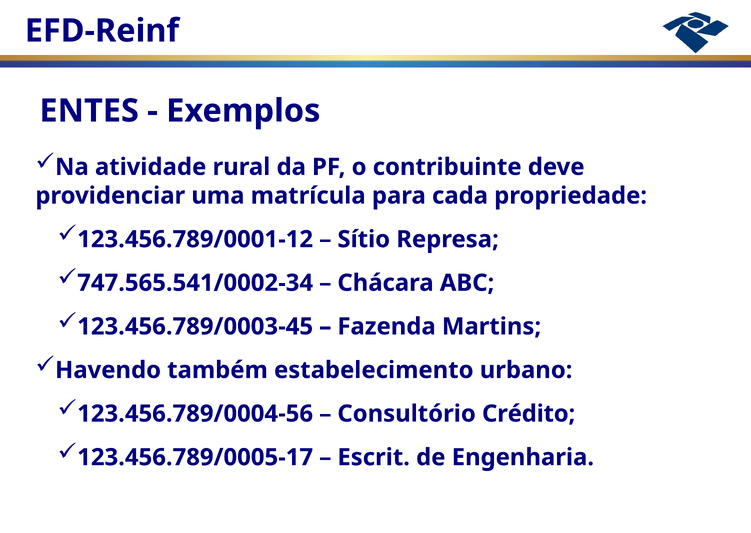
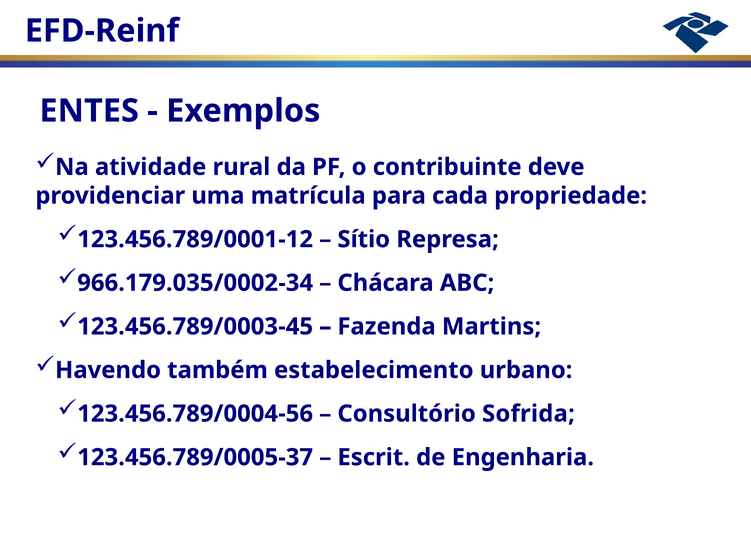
747.565.541/0002-34: 747.565.541/0002-34 -> 966.179.035/0002-34
Crédito: Crédito -> Sofrida
123.456.789/0005-17: 123.456.789/0005-17 -> 123.456.789/0005-37
